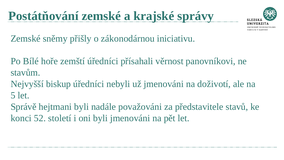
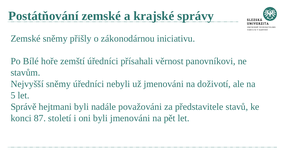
Nejvyšší biskup: biskup -> sněmy
52: 52 -> 87
